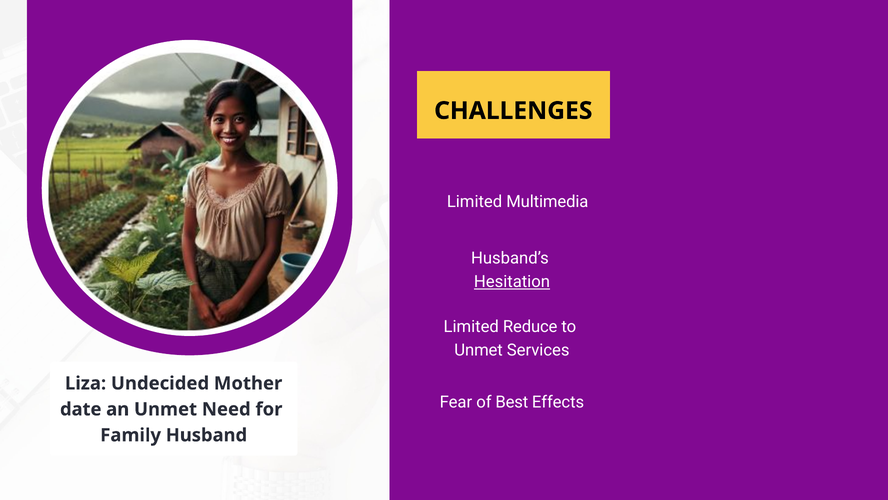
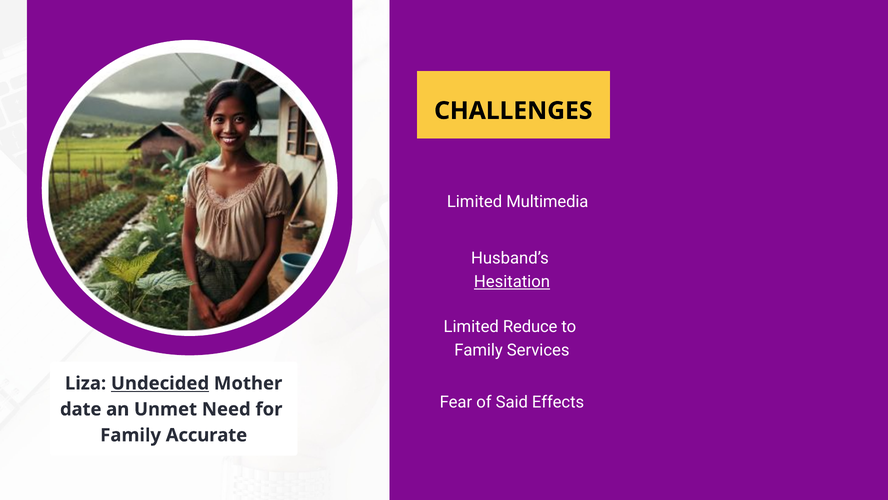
Unmet at (479, 350): Unmet -> Family
Undecided underline: none -> present
Best: Best -> Said
Husband: Husband -> Accurate
